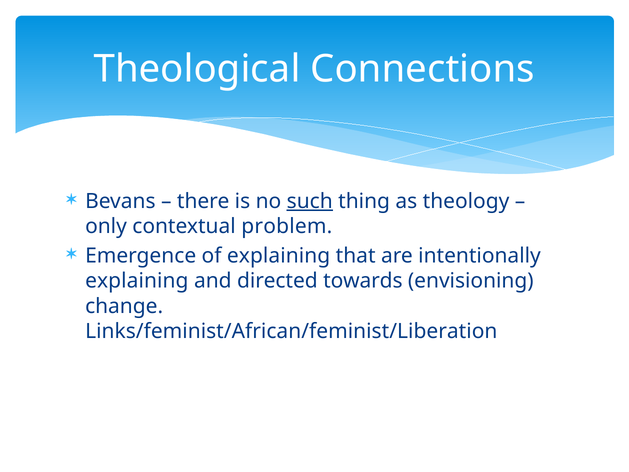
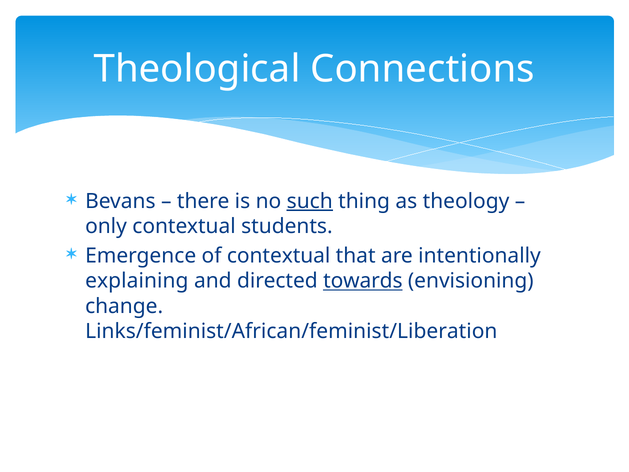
problem: problem -> students
of explaining: explaining -> contextual
towards underline: none -> present
